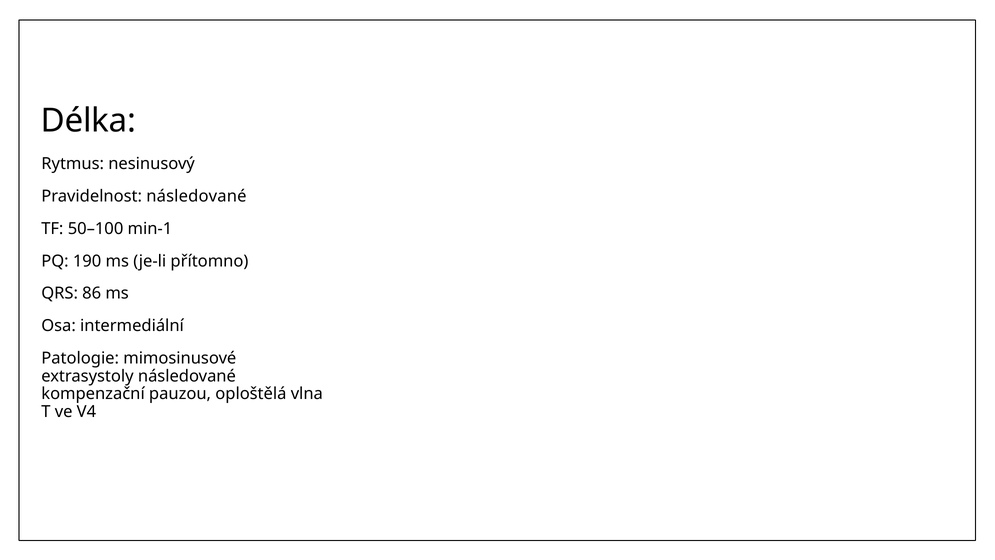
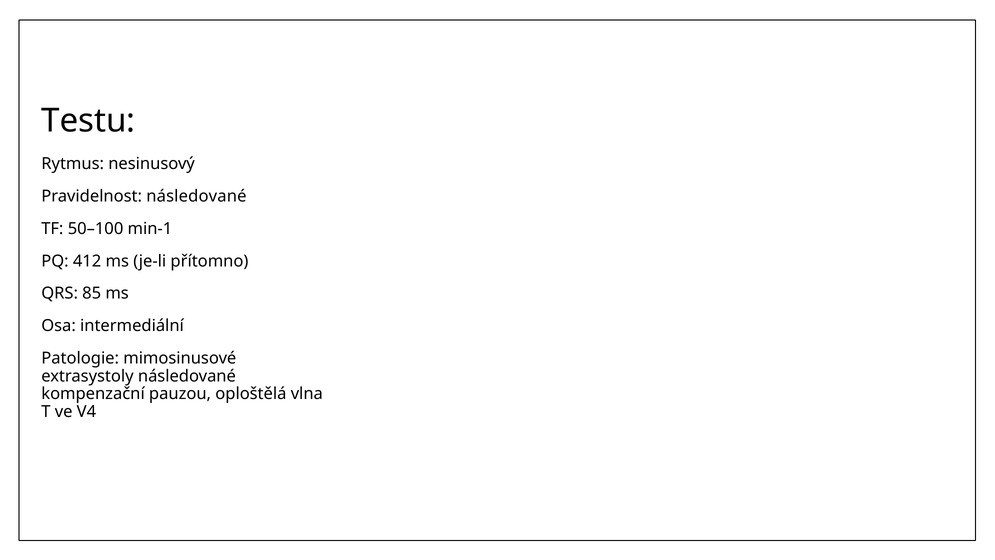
Délka: Délka -> Testu
190: 190 -> 412
86: 86 -> 85
